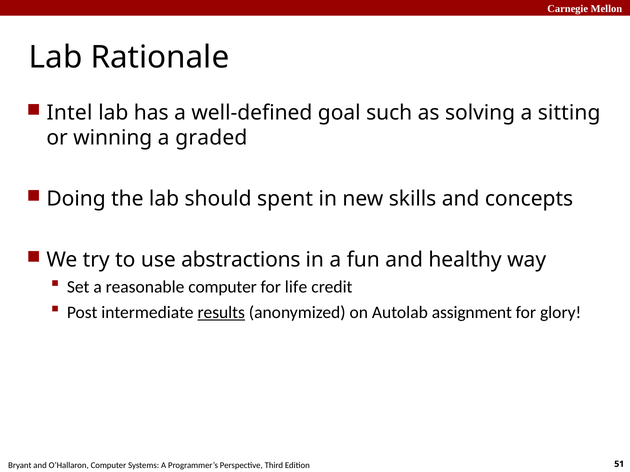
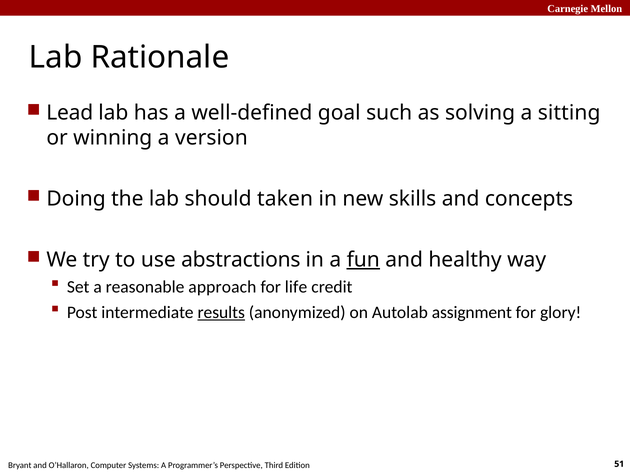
Intel: Intel -> Lead
graded: graded -> version
spent: spent -> taken
fun underline: none -> present
reasonable computer: computer -> approach
